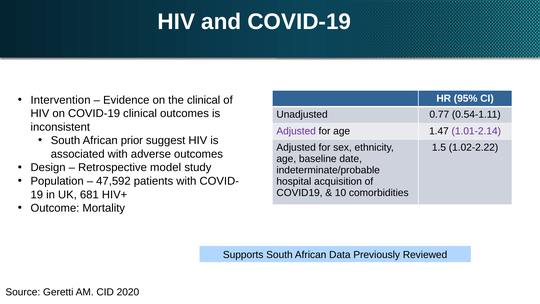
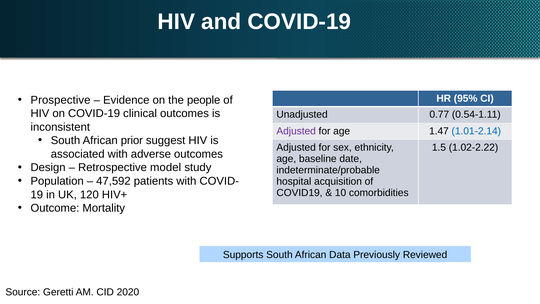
Intervention: Intervention -> Prospective
the clinical: clinical -> people
1.01-2.14 colour: purple -> blue
681: 681 -> 120
